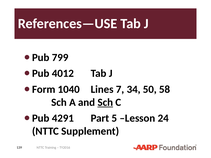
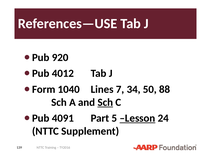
799: 799 -> 920
58: 58 -> 88
4291: 4291 -> 4091
Lesson underline: none -> present
